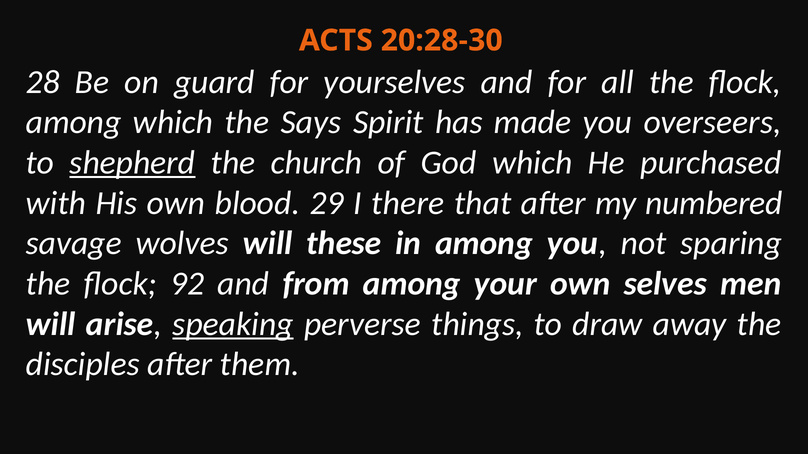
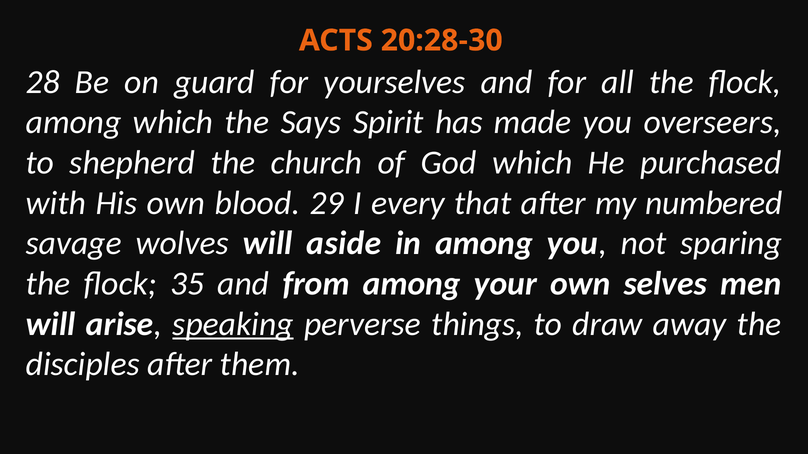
shepherd underline: present -> none
there: there -> every
these: these -> aside
92: 92 -> 35
